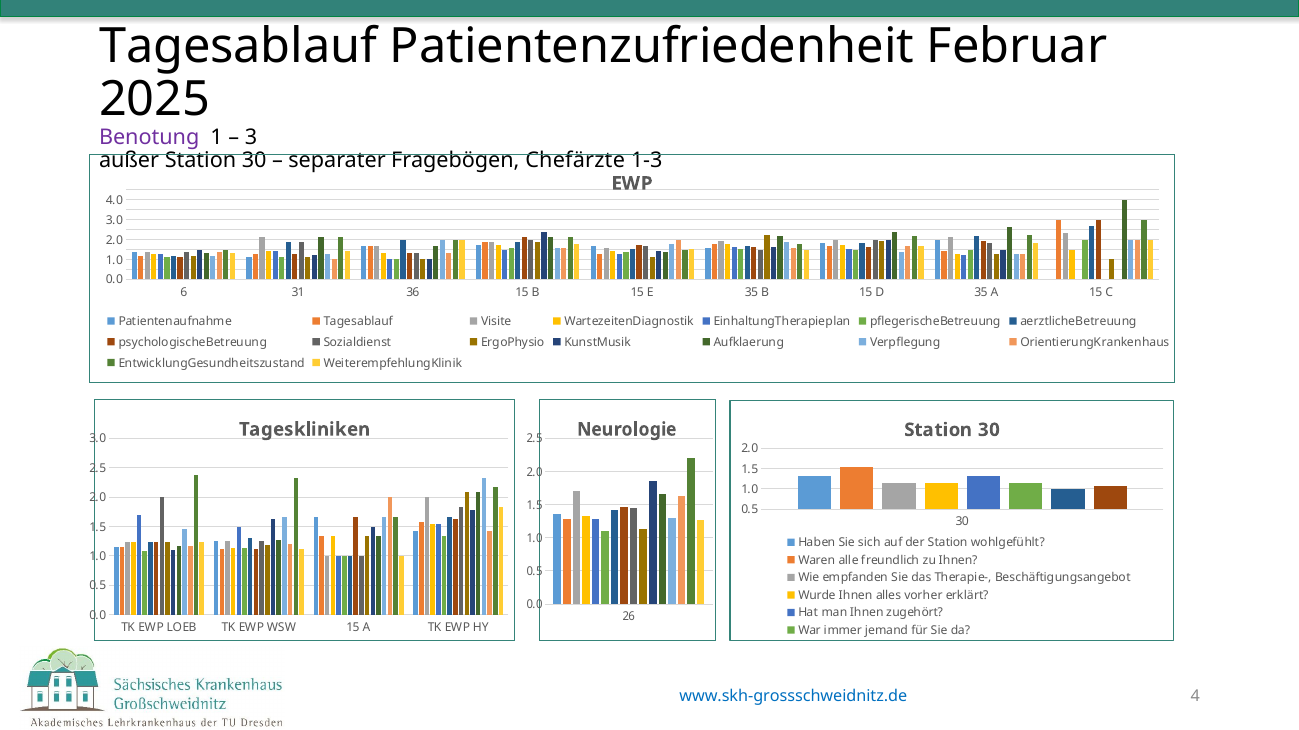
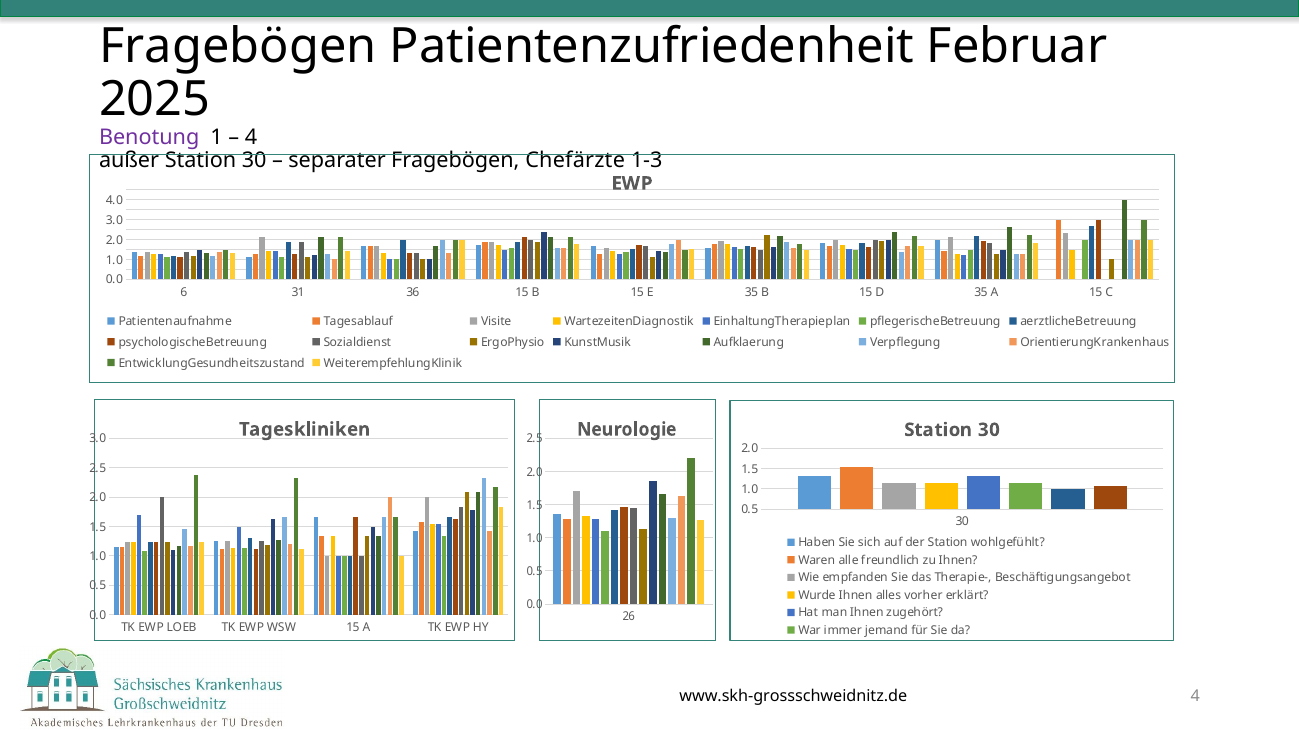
Tagesablauf at (238, 47): Tagesablauf -> Fragebögen
3 at (251, 137): 3 -> 4
www.skh-grossschweidnitz.de colour: blue -> black
